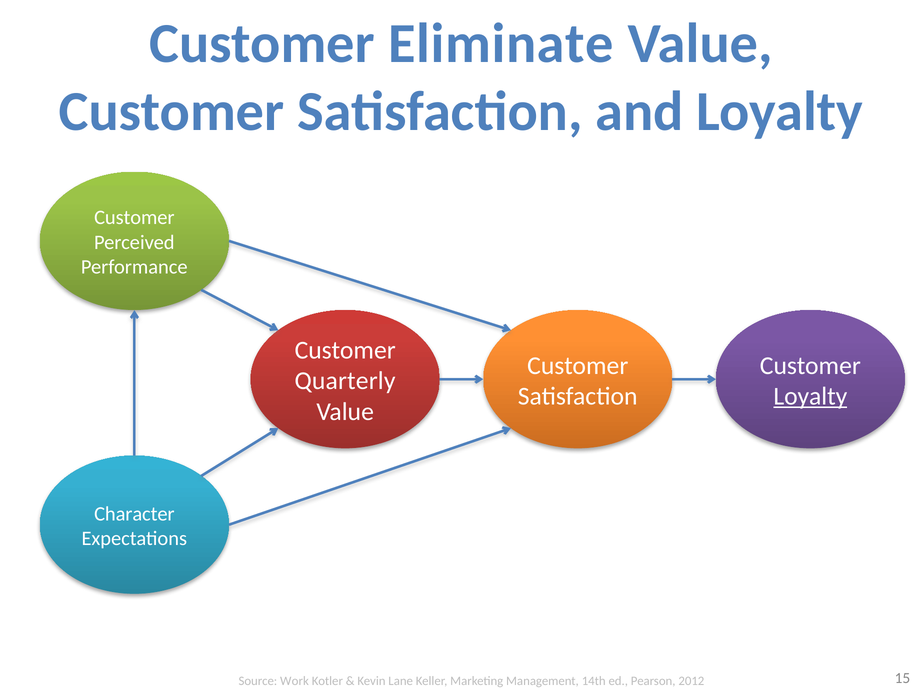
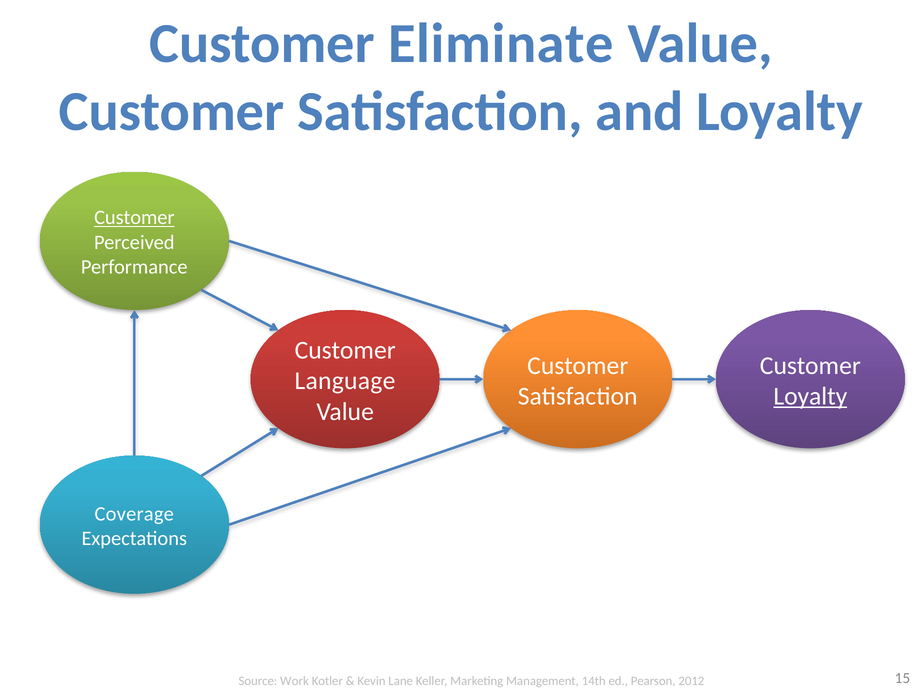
Customer at (134, 217) underline: none -> present
Quarterly: Quarterly -> Language
Character: Character -> Coverage
